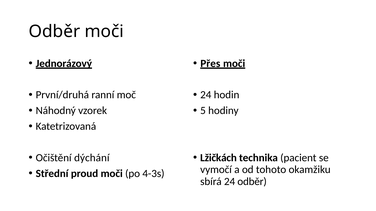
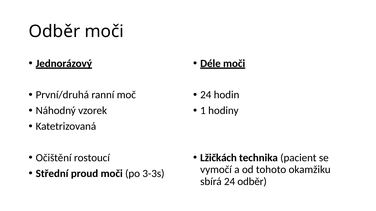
Přes: Přes -> Déle
5: 5 -> 1
dýchání: dýchání -> rostoucí
4-3s: 4-3s -> 3-3s
